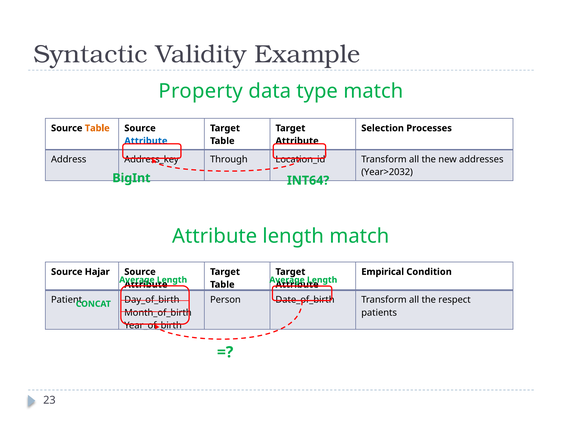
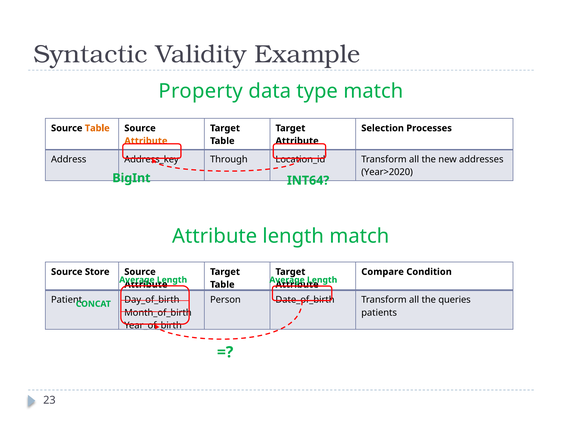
Attribute at (146, 141) colour: blue -> orange
Year>2032: Year>2032 -> Year>2020
Hajar: Hajar -> Store
Empirical: Empirical -> Compare
respect: respect -> queries
